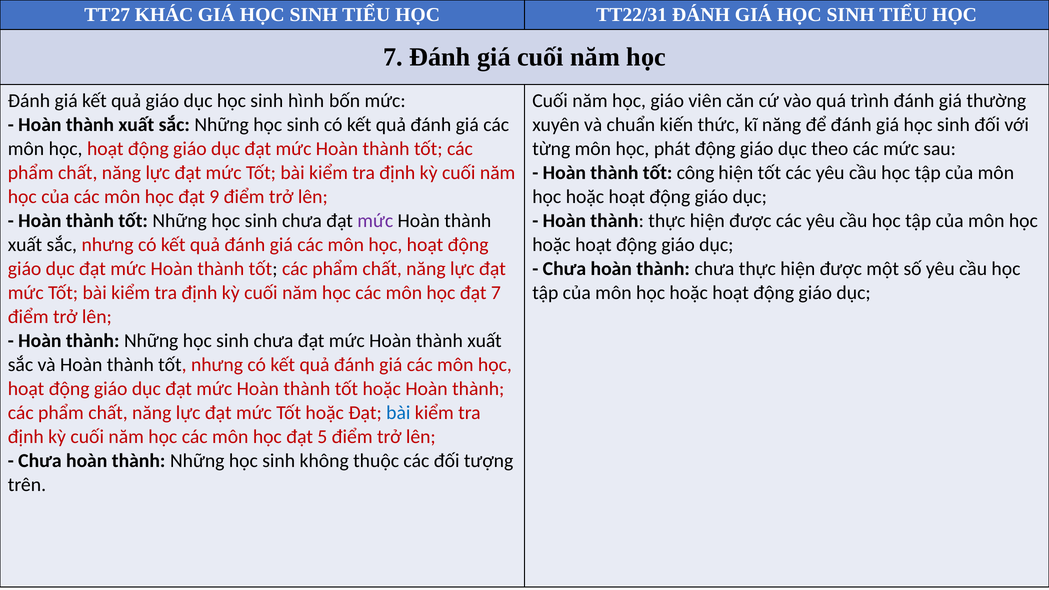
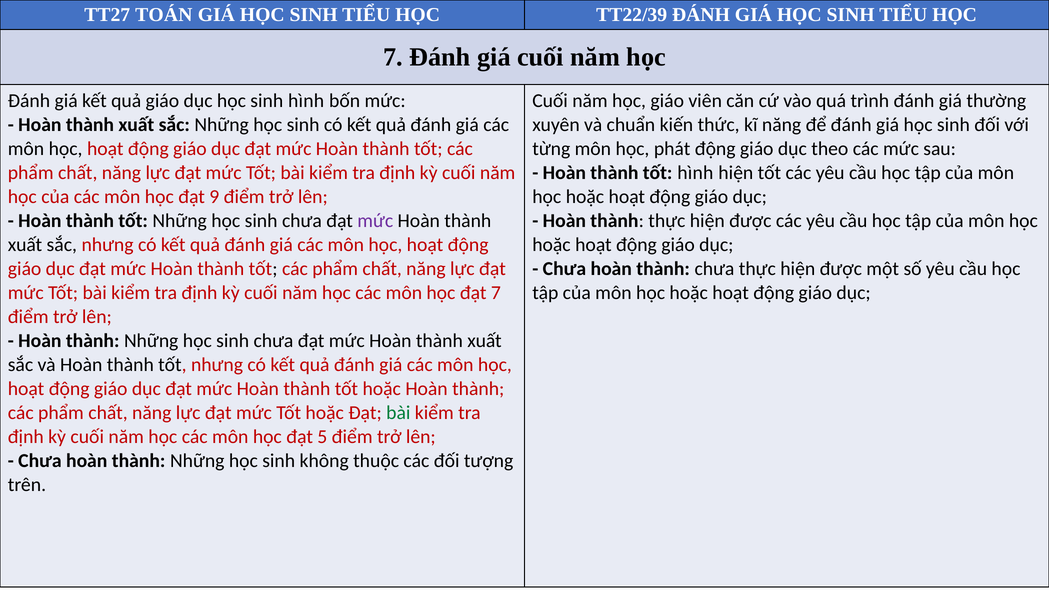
KHÁC: KHÁC -> TOÁN
TT22/31: TT22/31 -> TT22/39
tốt công: công -> hình
bài at (398, 413) colour: blue -> green
